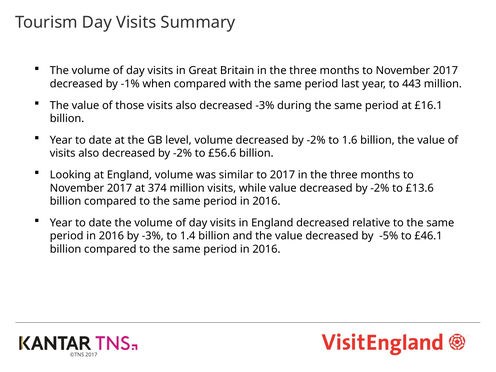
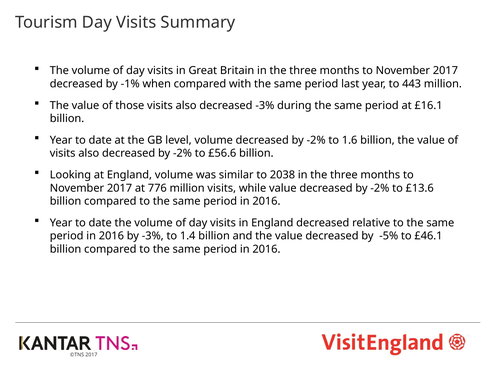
to 2017: 2017 -> 2038
374: 374 -> 776
